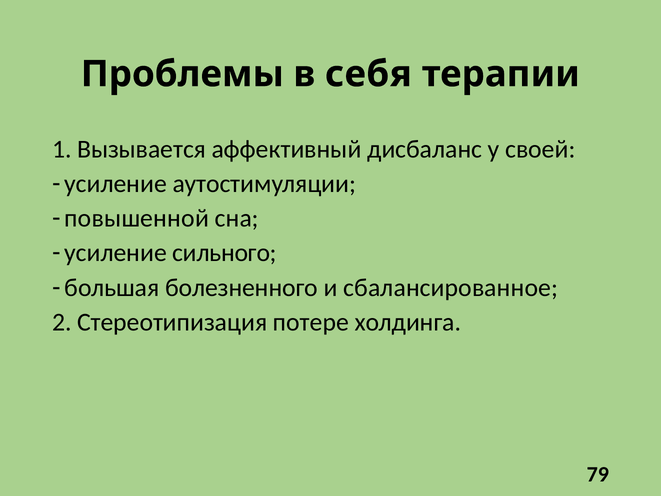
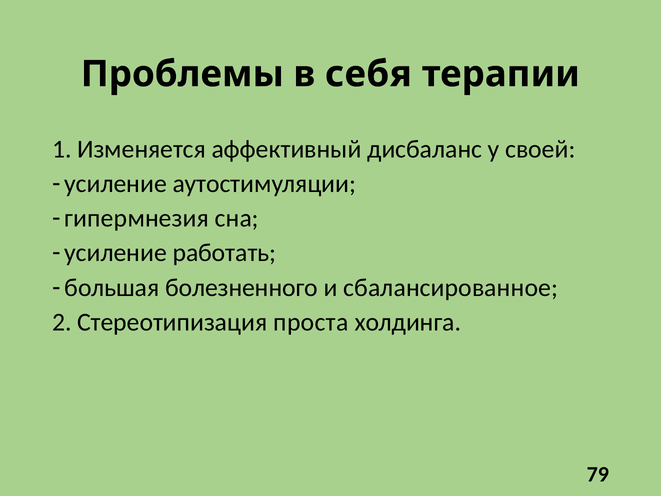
Вызывается: Вызывается -> Изменяется
повышенной: повышенной -> гипермнезия
сильного: сильного -> работать
потере: потере -> проста
